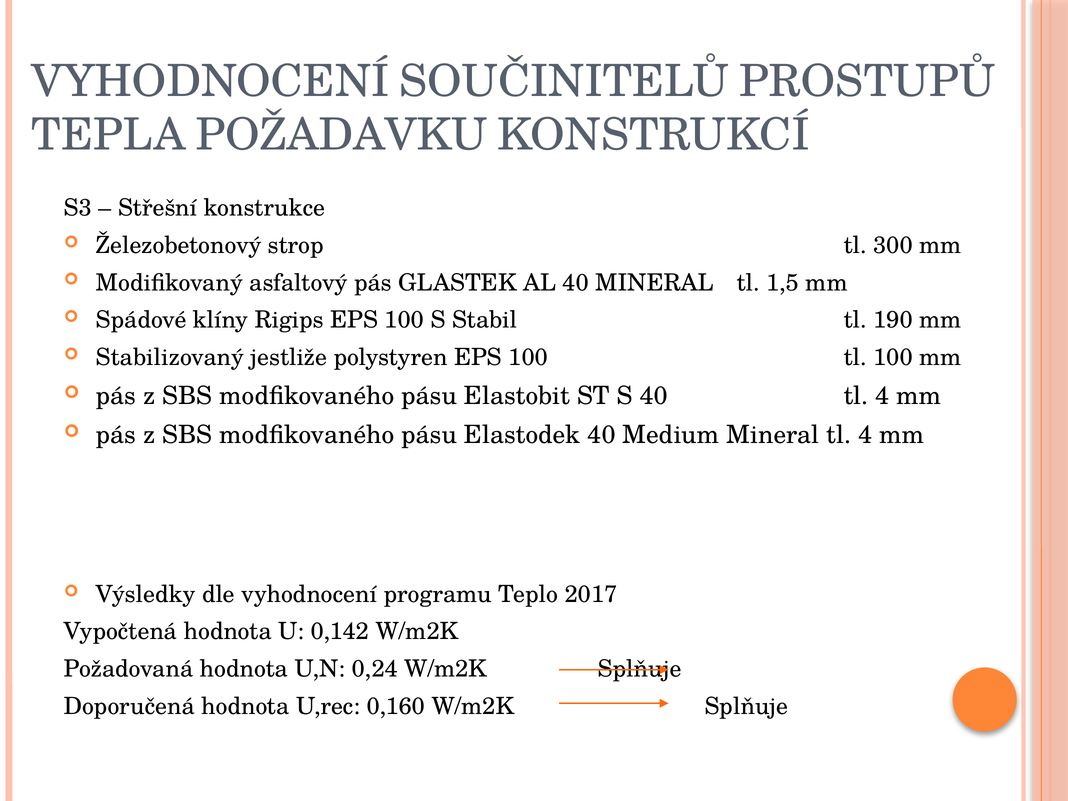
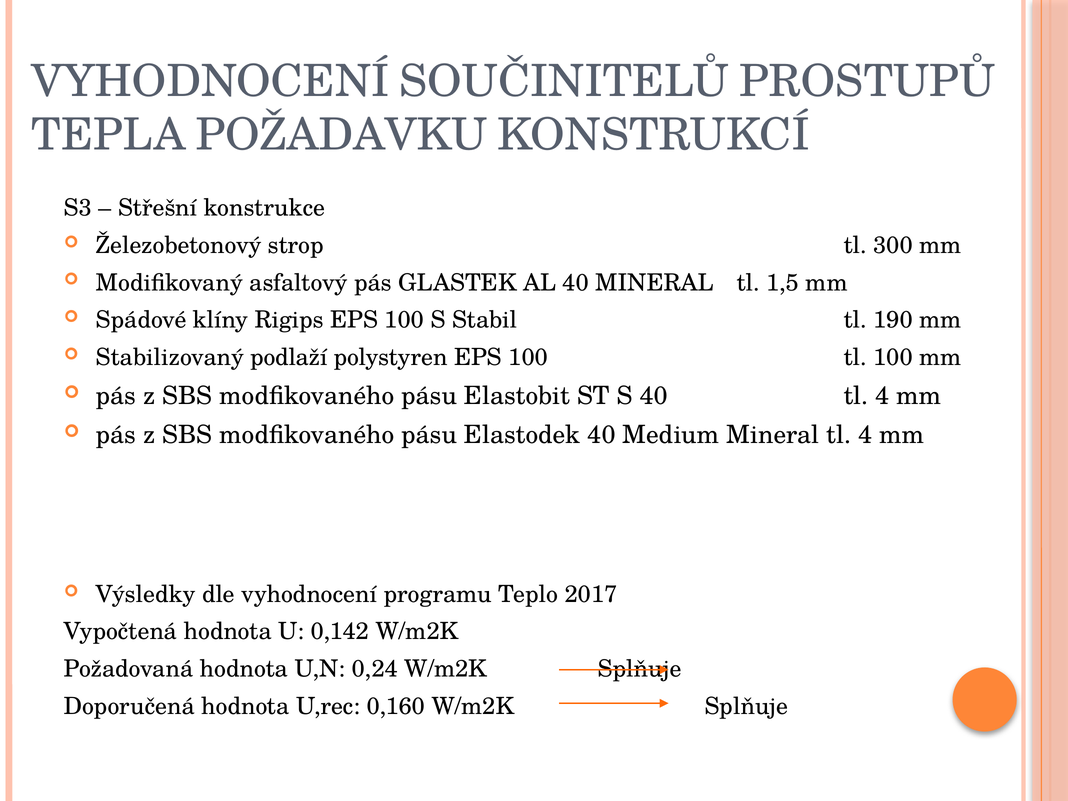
jestliže: jestliže -> podlaží
